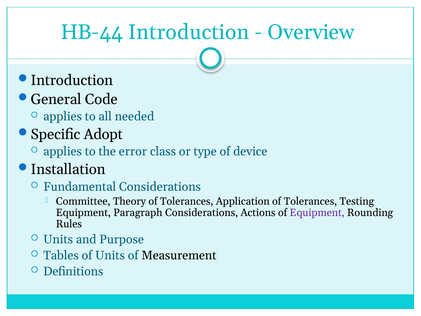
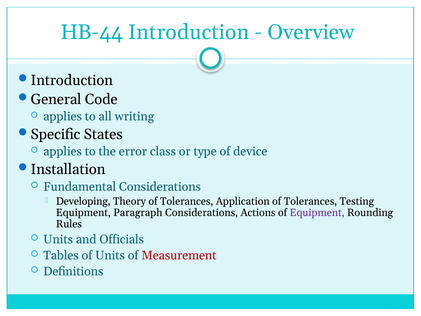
needed: needed -> writing
Adopt: Adopt -> States
Committee: Committee -> Developing
Purpose: Purpose -> Officials
Measurement colour: black -> red
